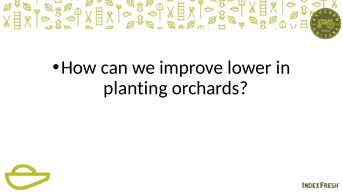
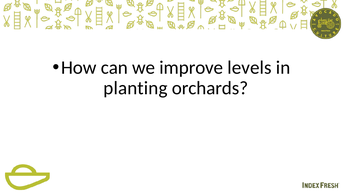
lower: lower -> levels
